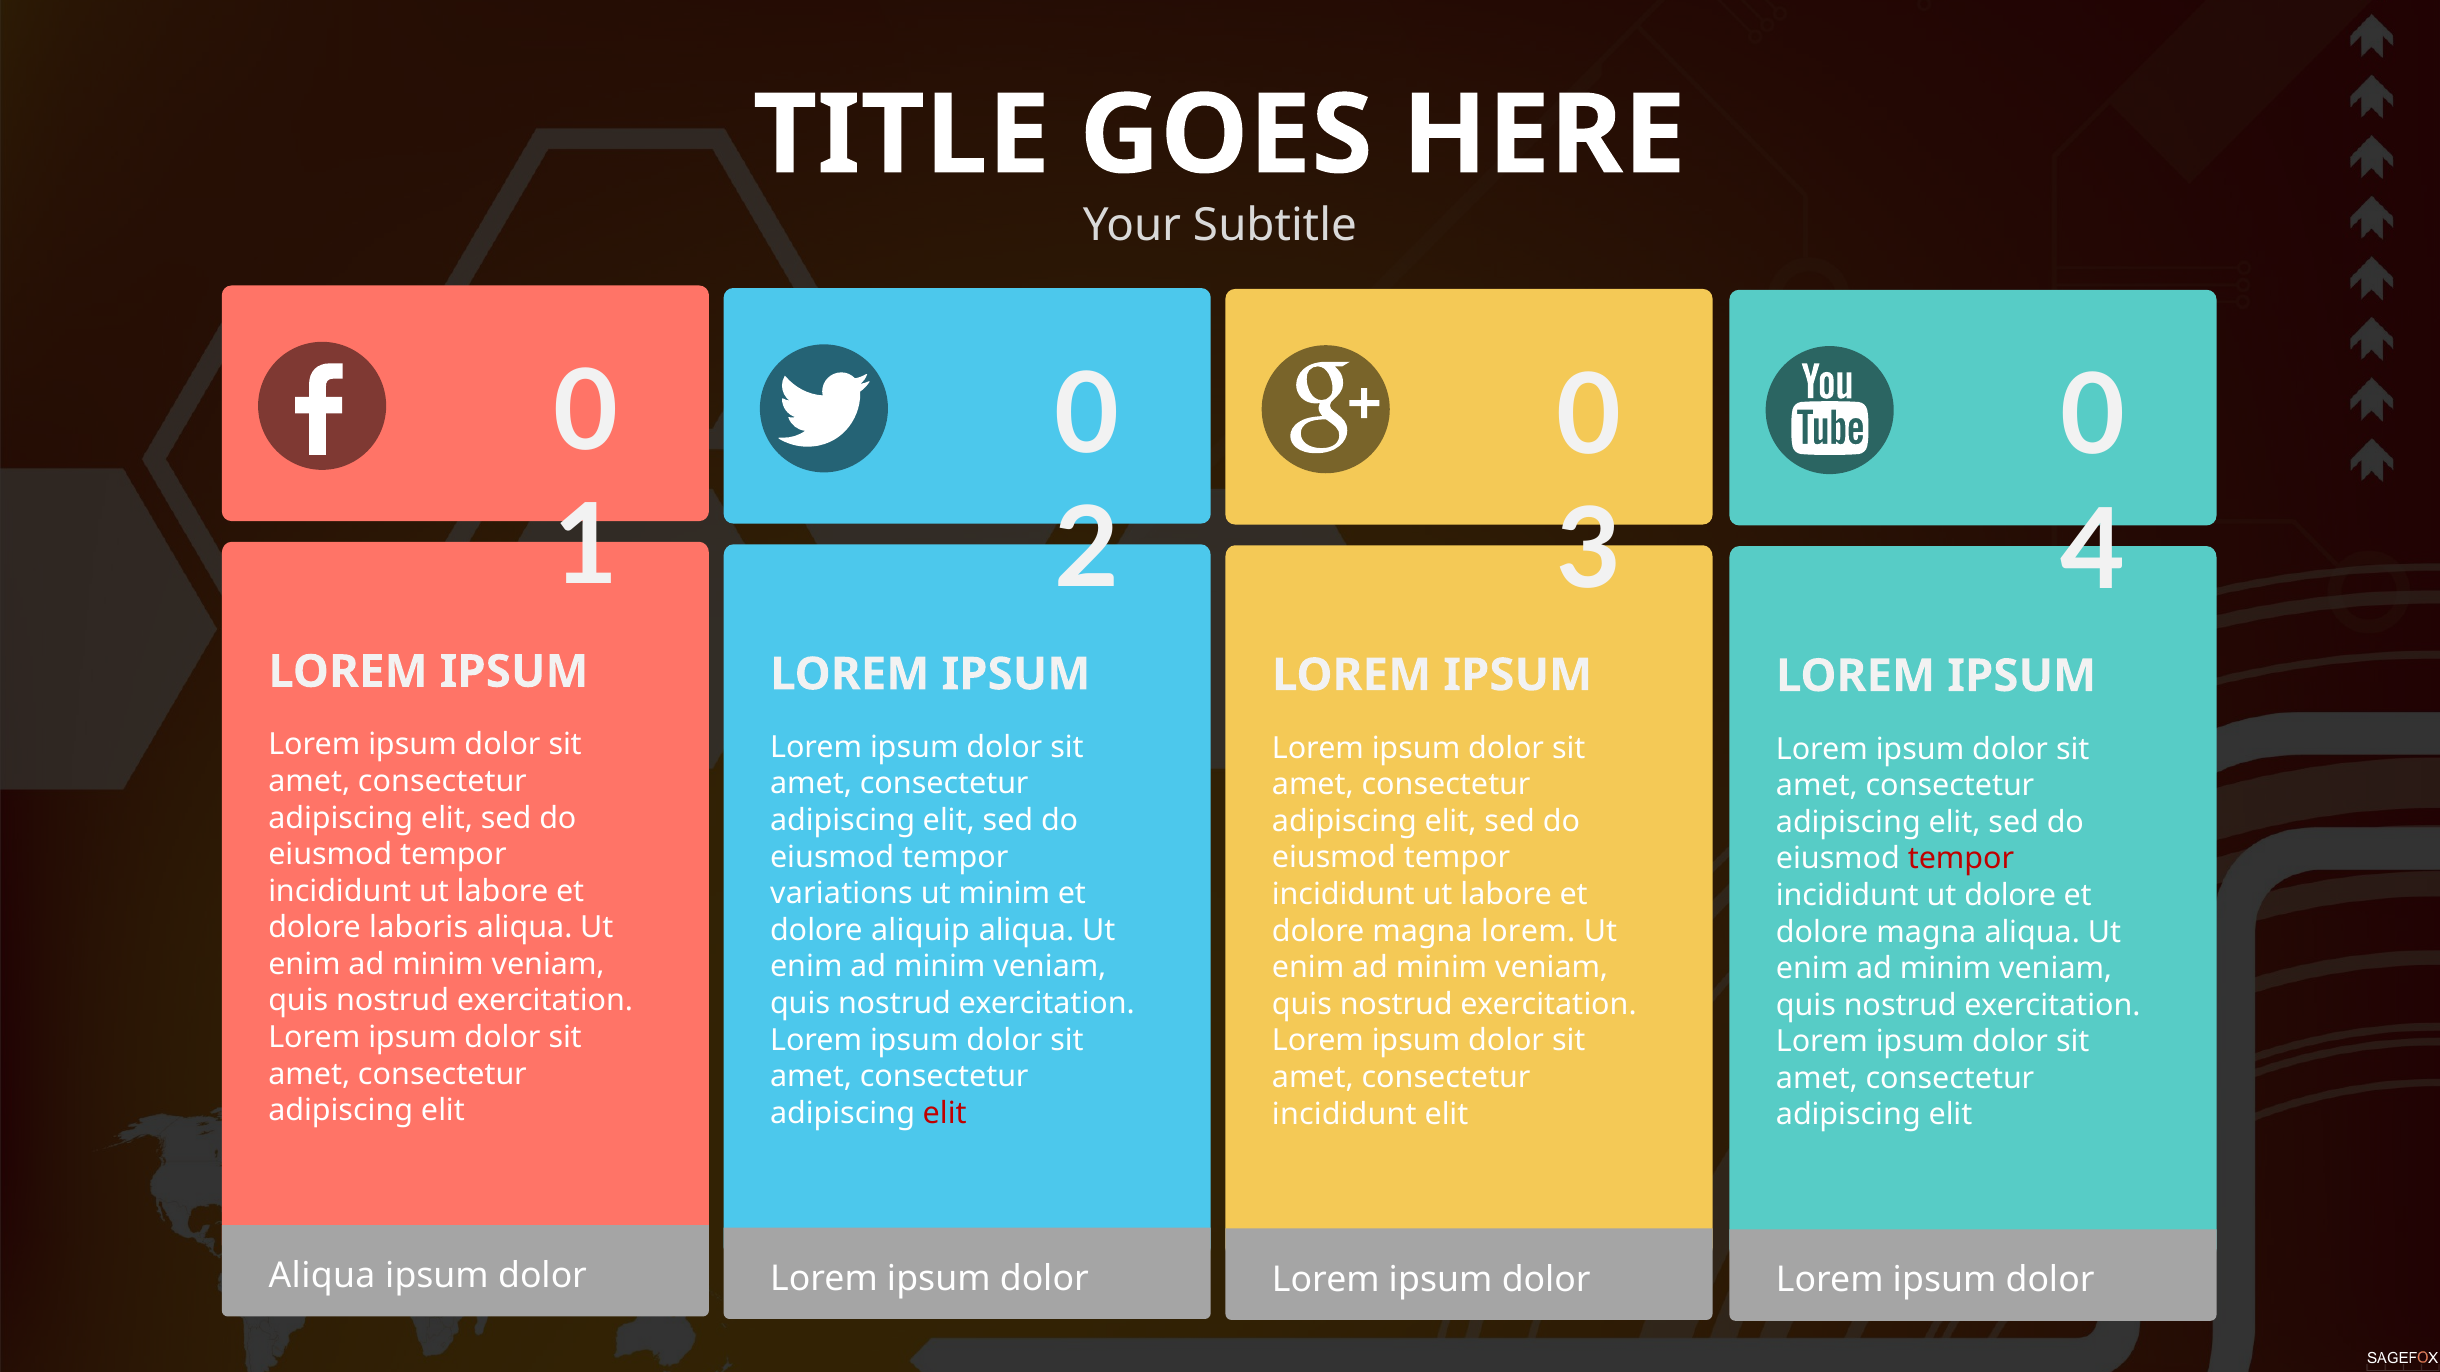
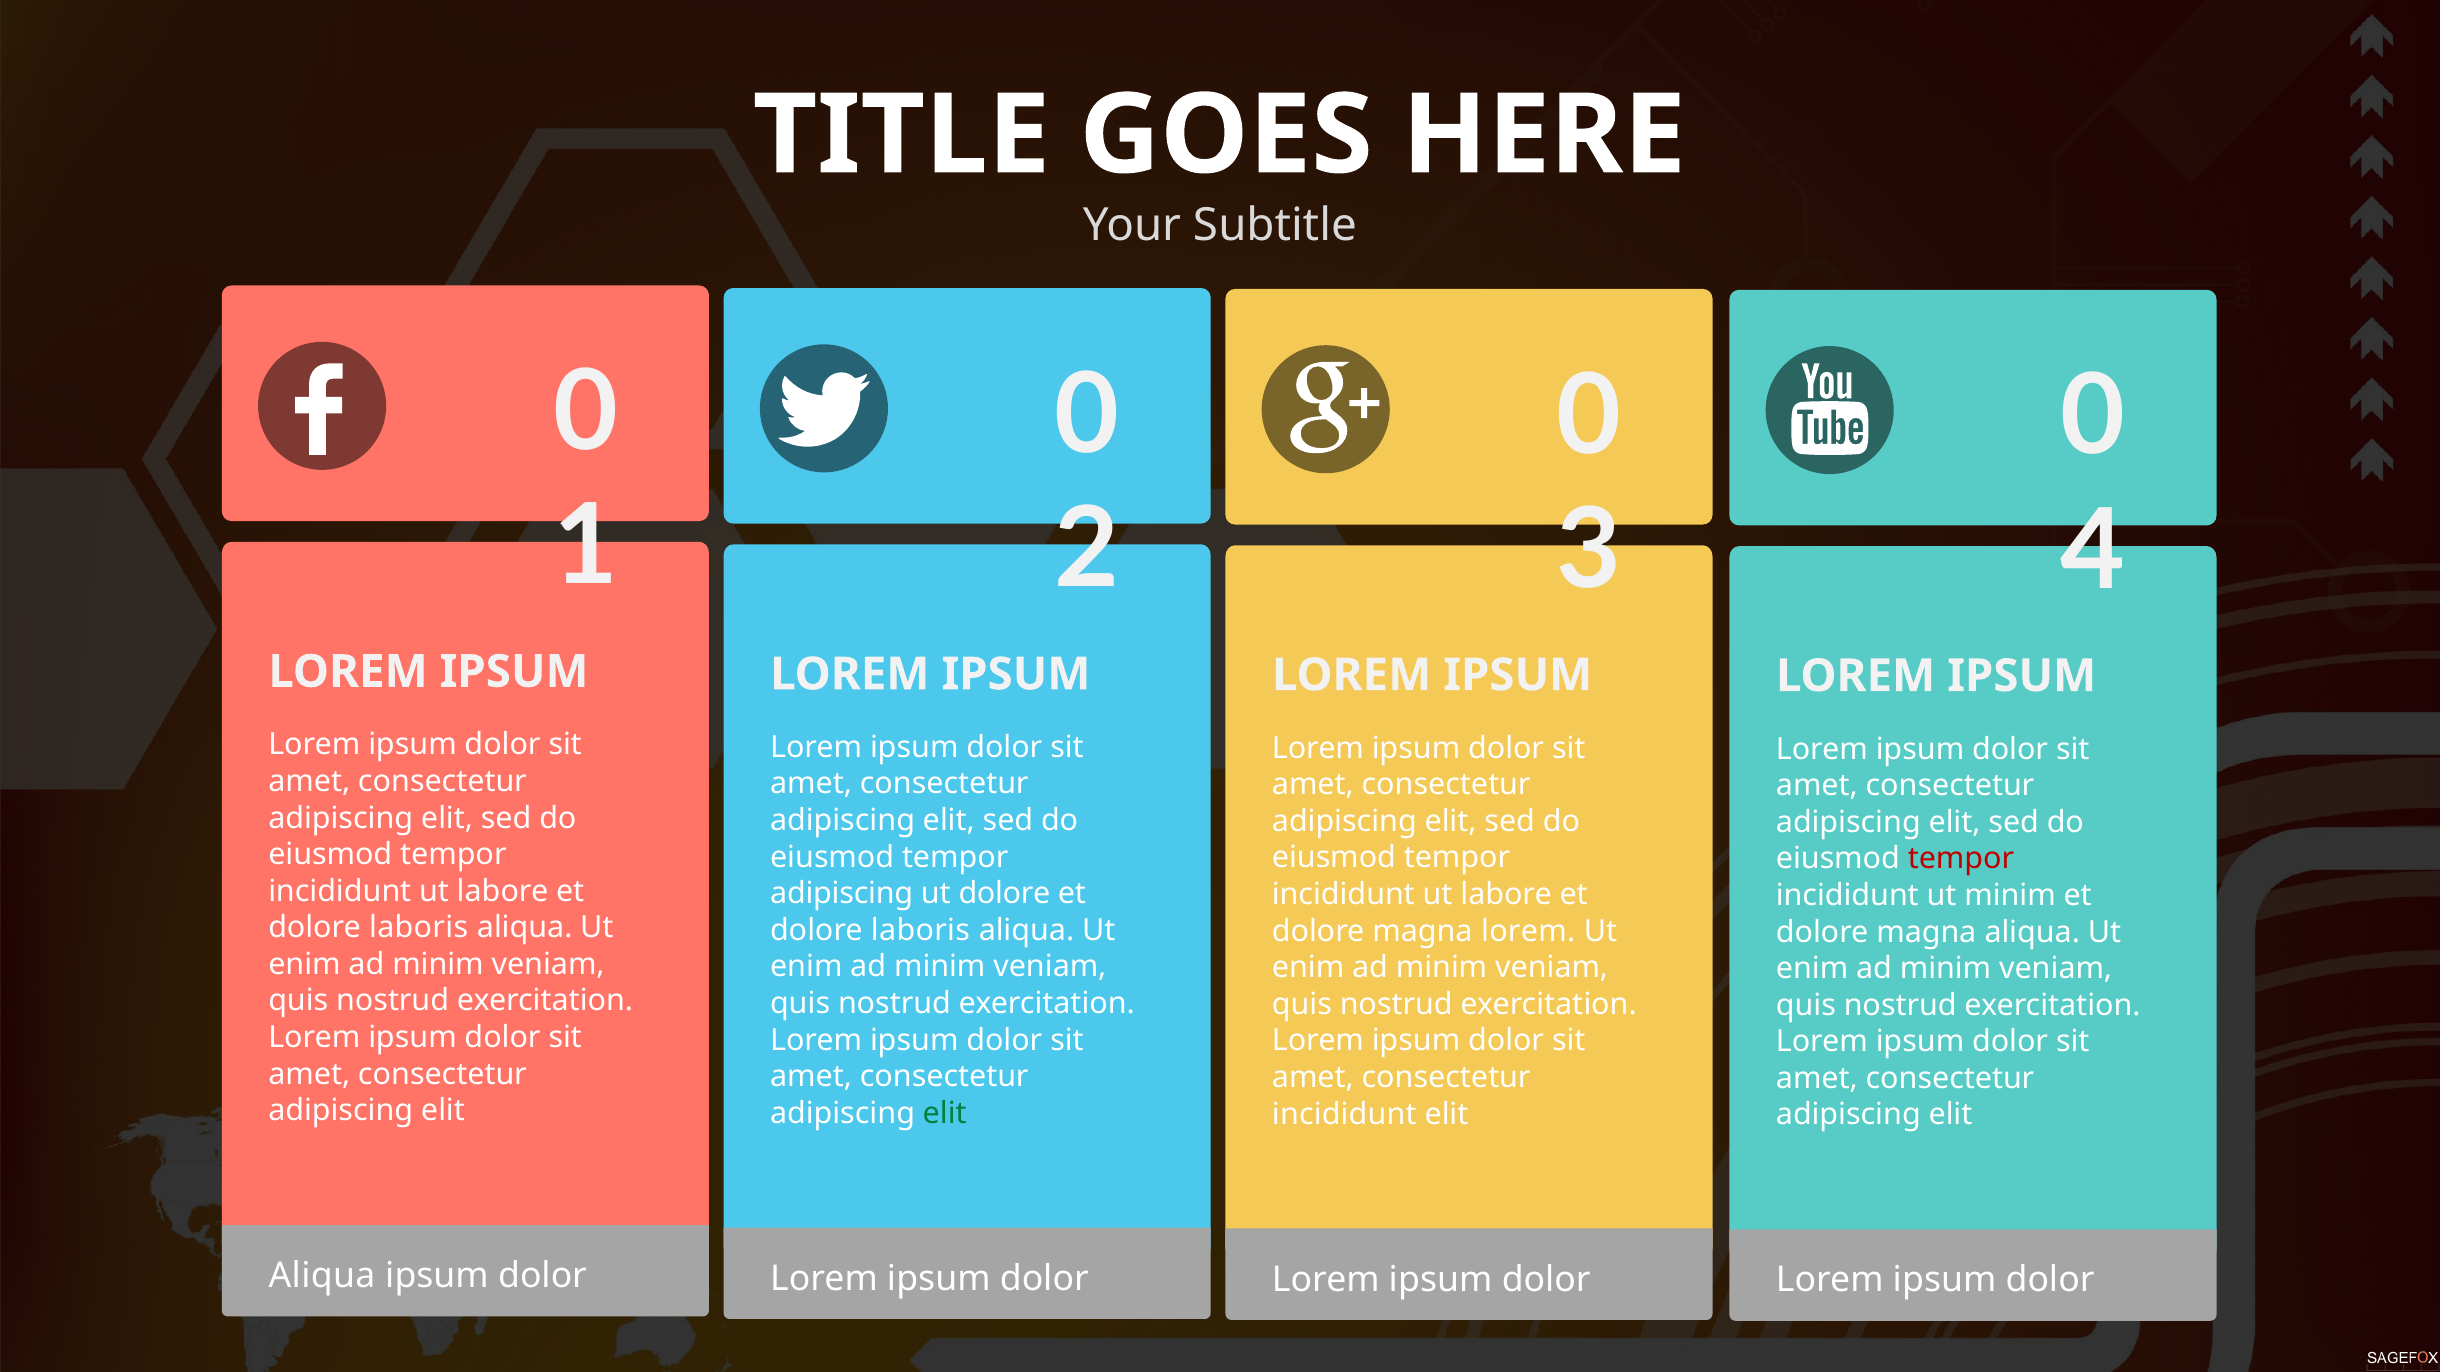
variations at (841, 894): variations -> adipiscing
ut minim: minim -> dolore
ut dolore: dolore -> minim
aliquip at (920, 931): aliquip -> laboris
elit at (945, 1114) colour: red -> green
